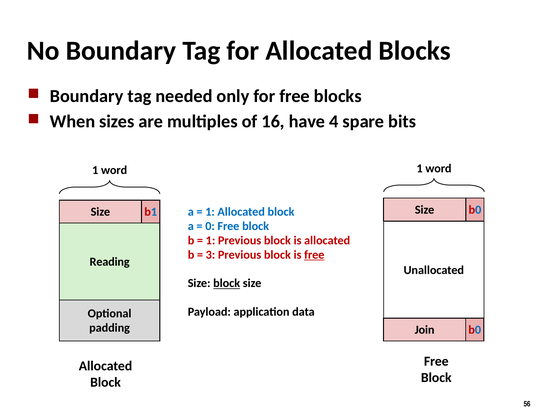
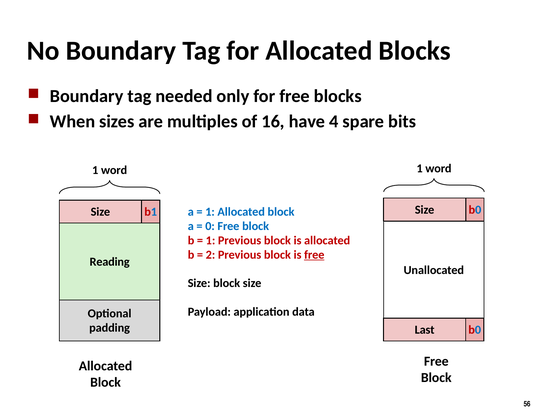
3: 3 -> 2
block at (227, 283) underline: present -> none
Join: Join -> Last
